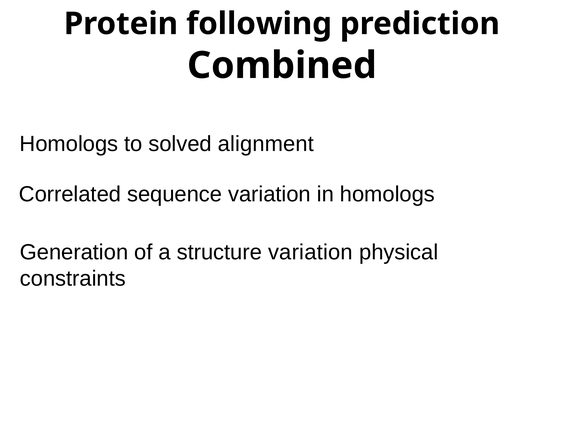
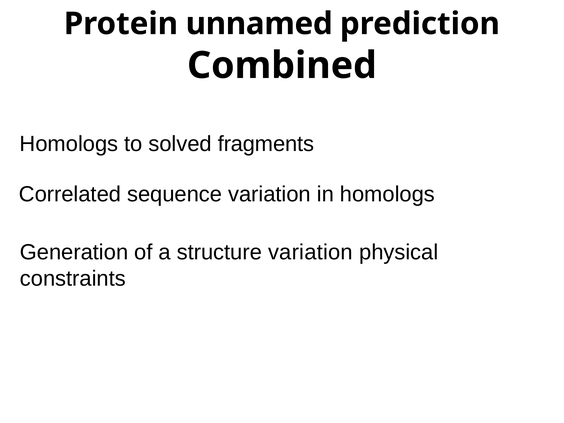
following: following -> unnamed
alignment: alignment -> fragments
